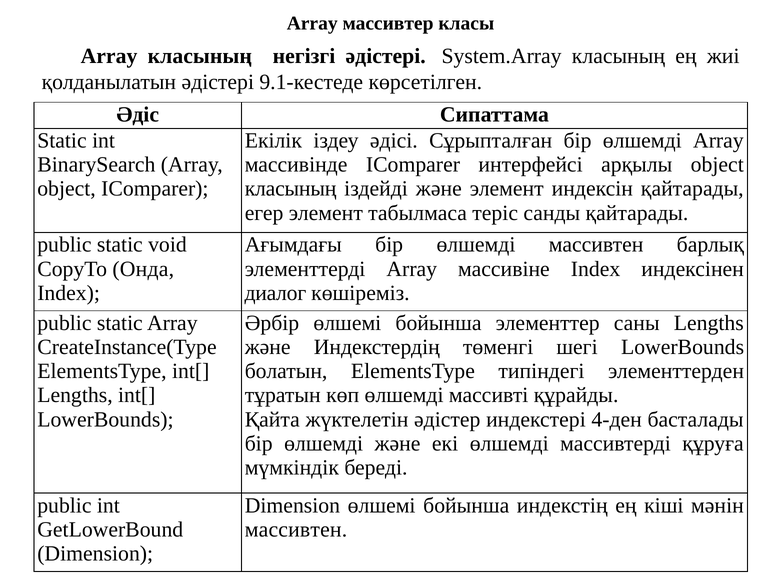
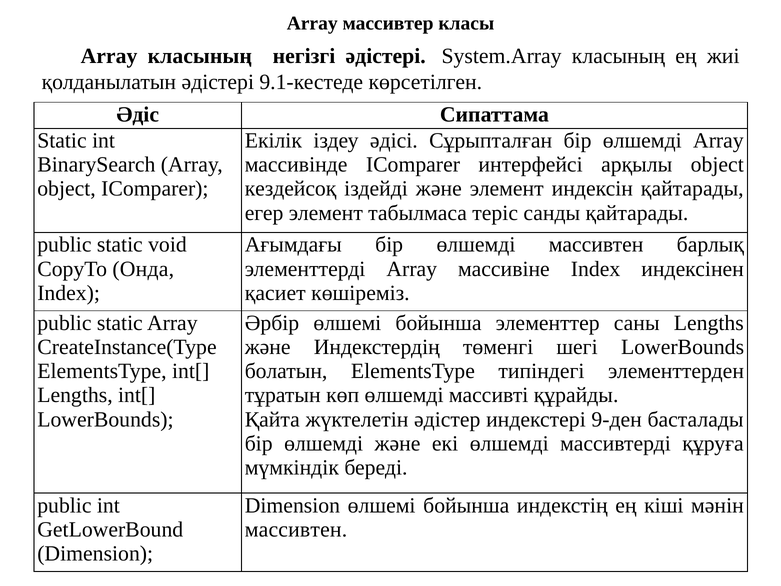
класының at (291, 189): класының -> кездейсоқ
диалог: диалог -> қасиет
4-ден: 4-ден -> 9-ден
